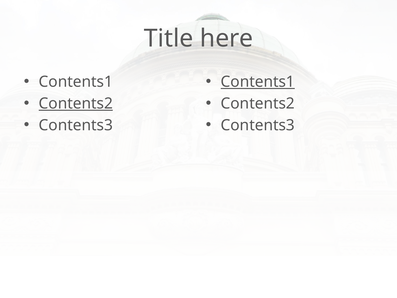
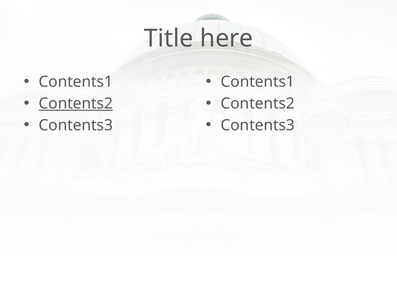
Contents1 at (258, 82) underline: present -> none
